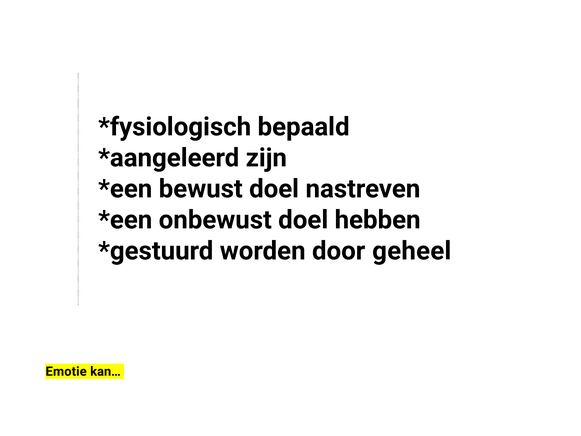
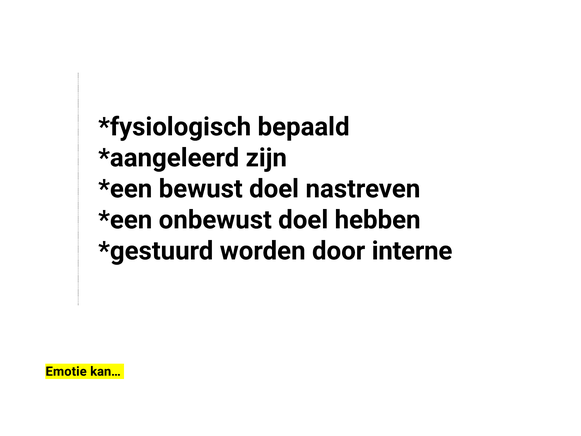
geheel: geheel -> interne
